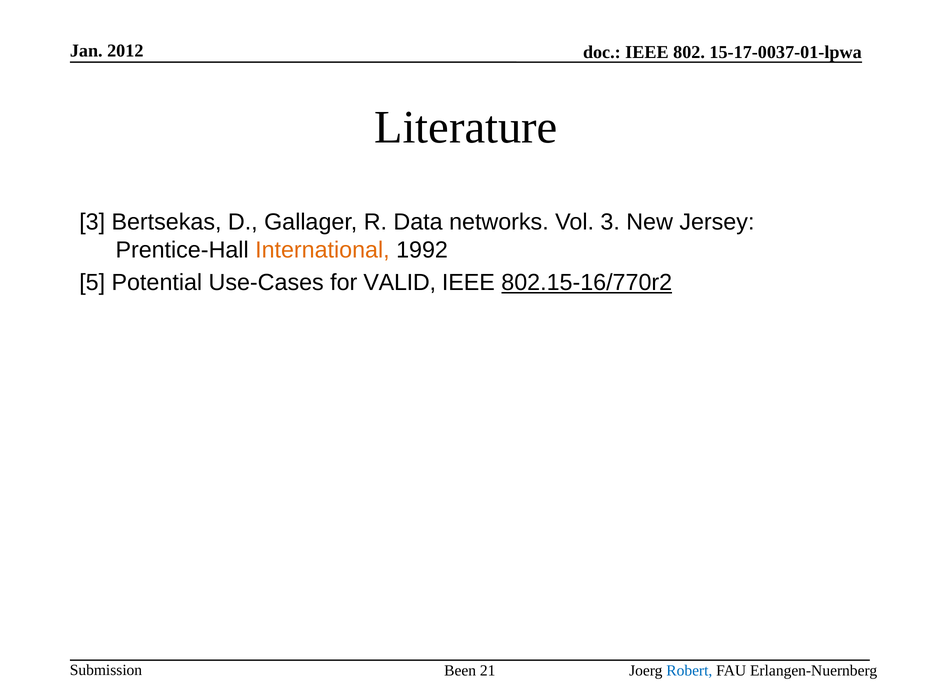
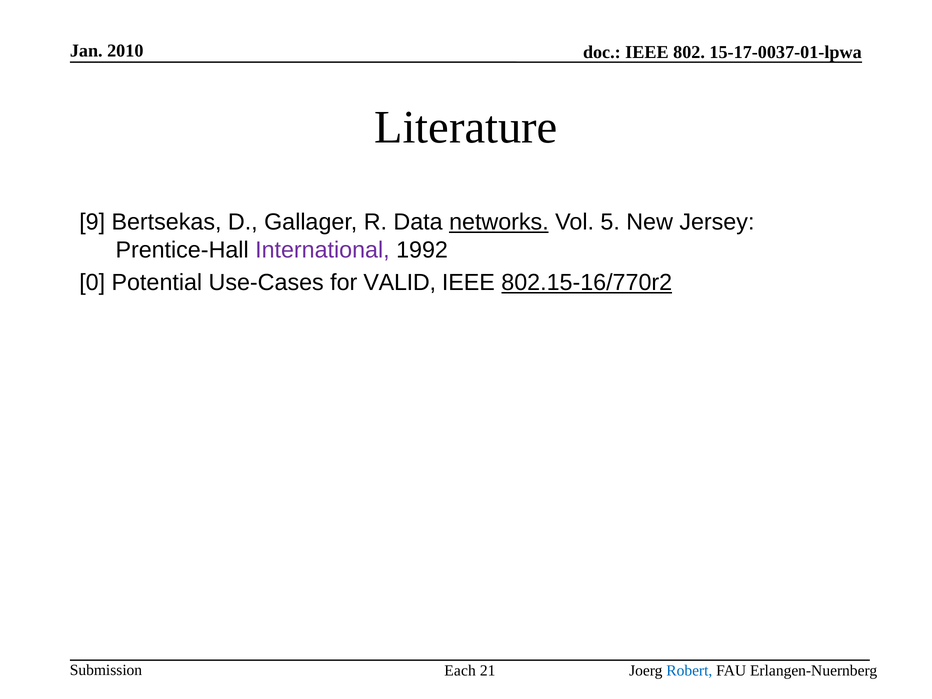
2012: 2012 -> 2010
3 at (92, 222): 3 -> 9
networks underline: none -> present
Vol 3: 3 -> 5
International colour: orange -> purple
5: 5 -> 0
Been: Been -> Each
